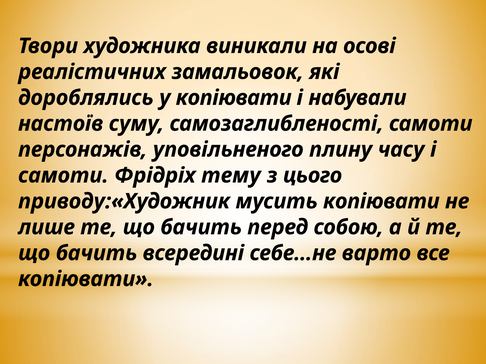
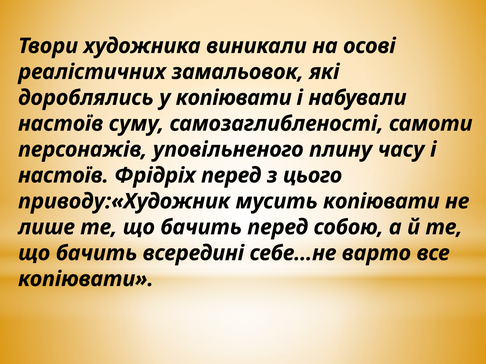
самоти at (63, 176): самоти -> настоїв
Фрідріх тему: тему -> перед
